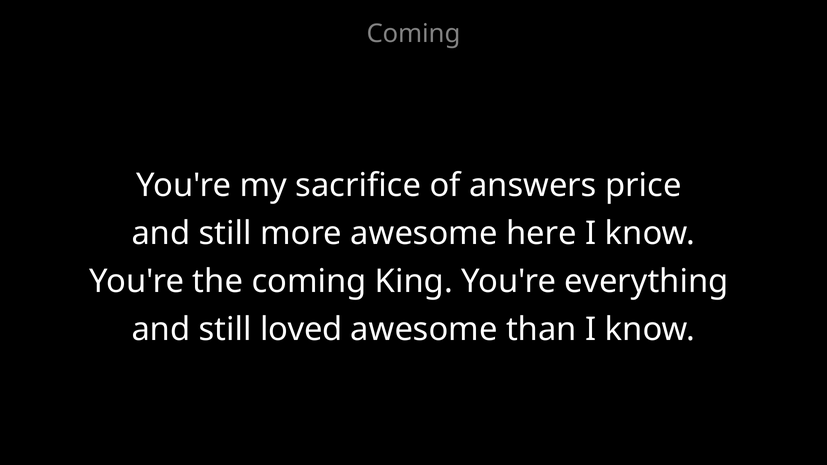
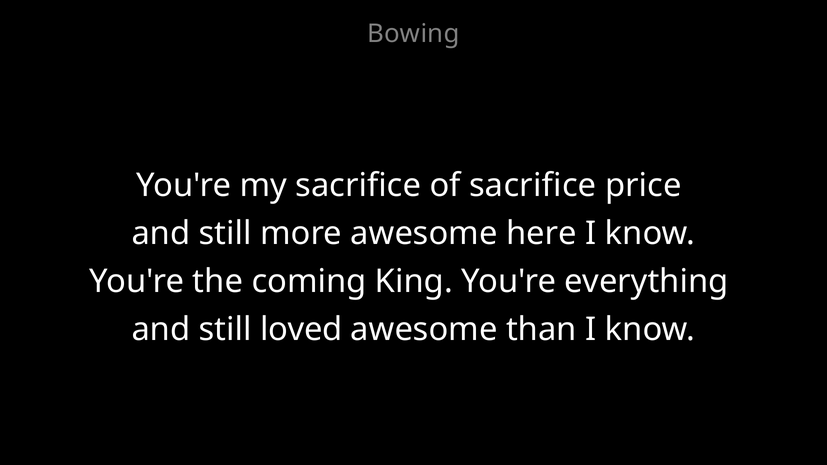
Coming at (414, 34): Coming -> Bowing
of answers: answers -> sacrifice
